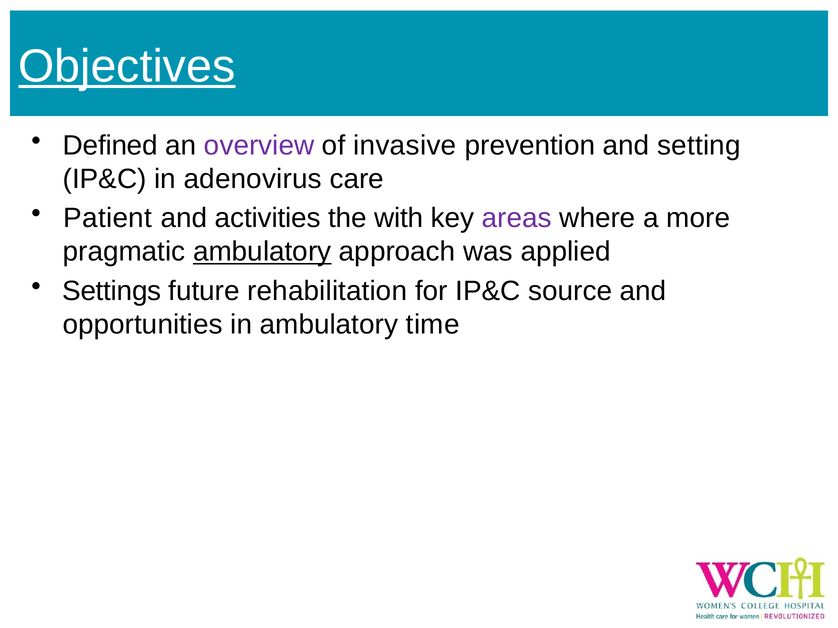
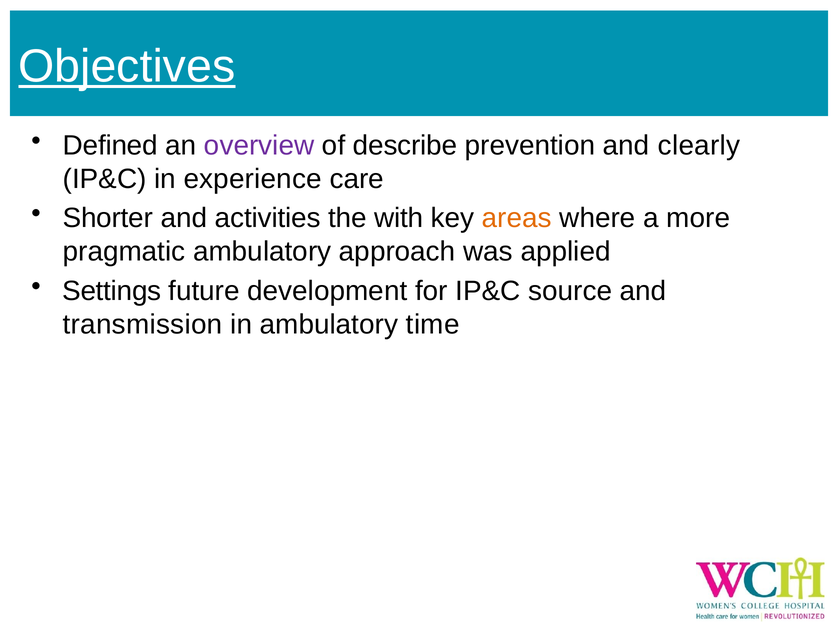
invasive: invasive -> describe
setting: setting -> clearly
adenovirus: adenovirus -> experience
Patient: Patient -> Shorter
areas colour: purple -> orange
ambulatory at (262, 252) underline: present -> none
rehabilitation: rehabilitation -> development
opportunities: opportunities -> transmission
